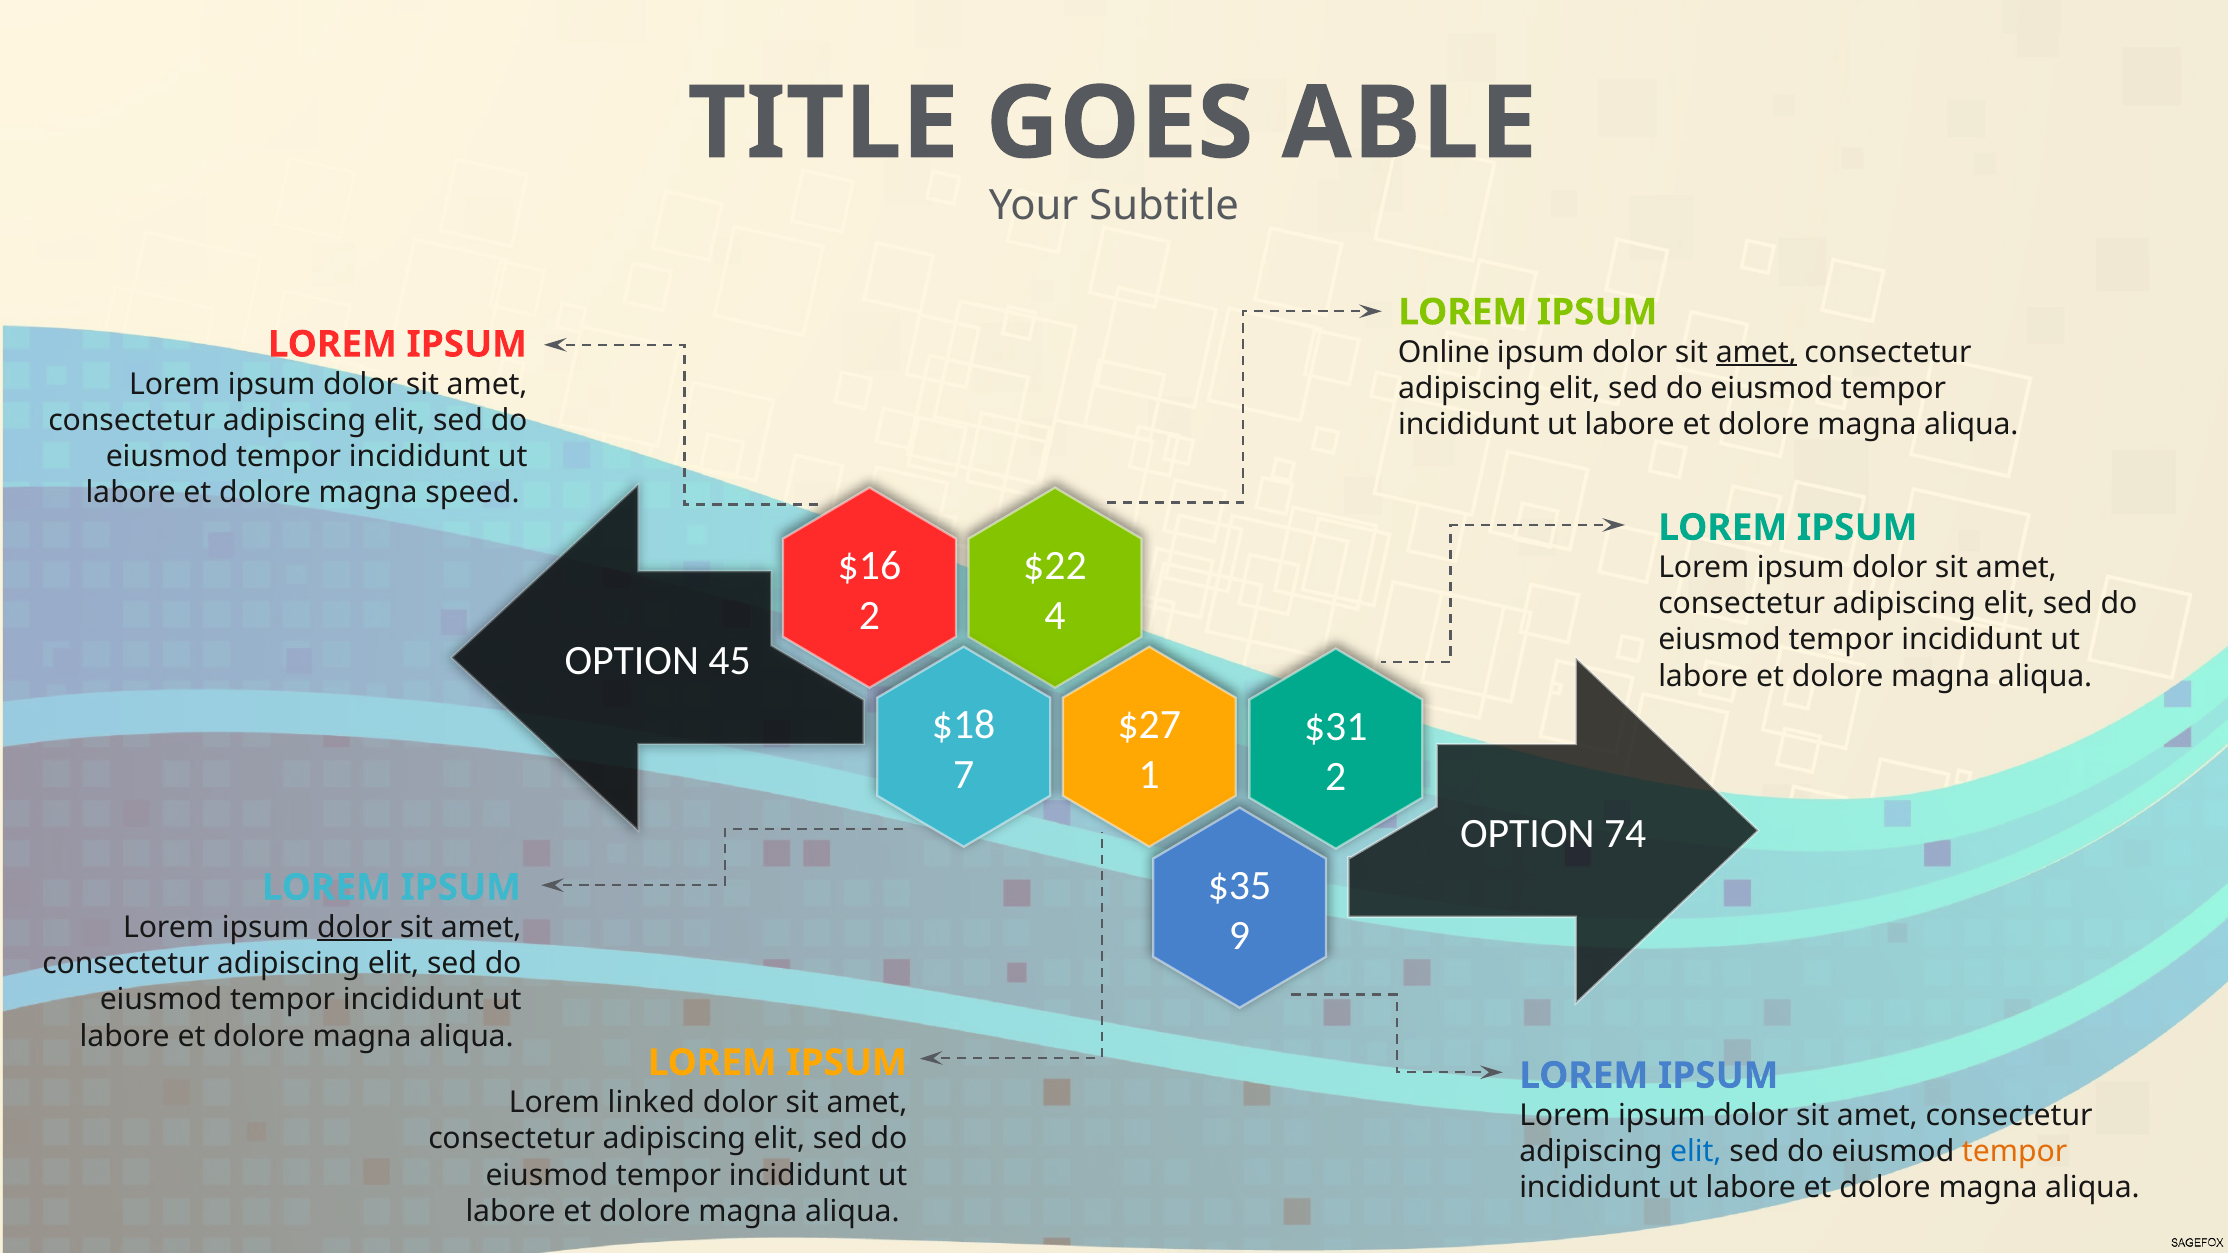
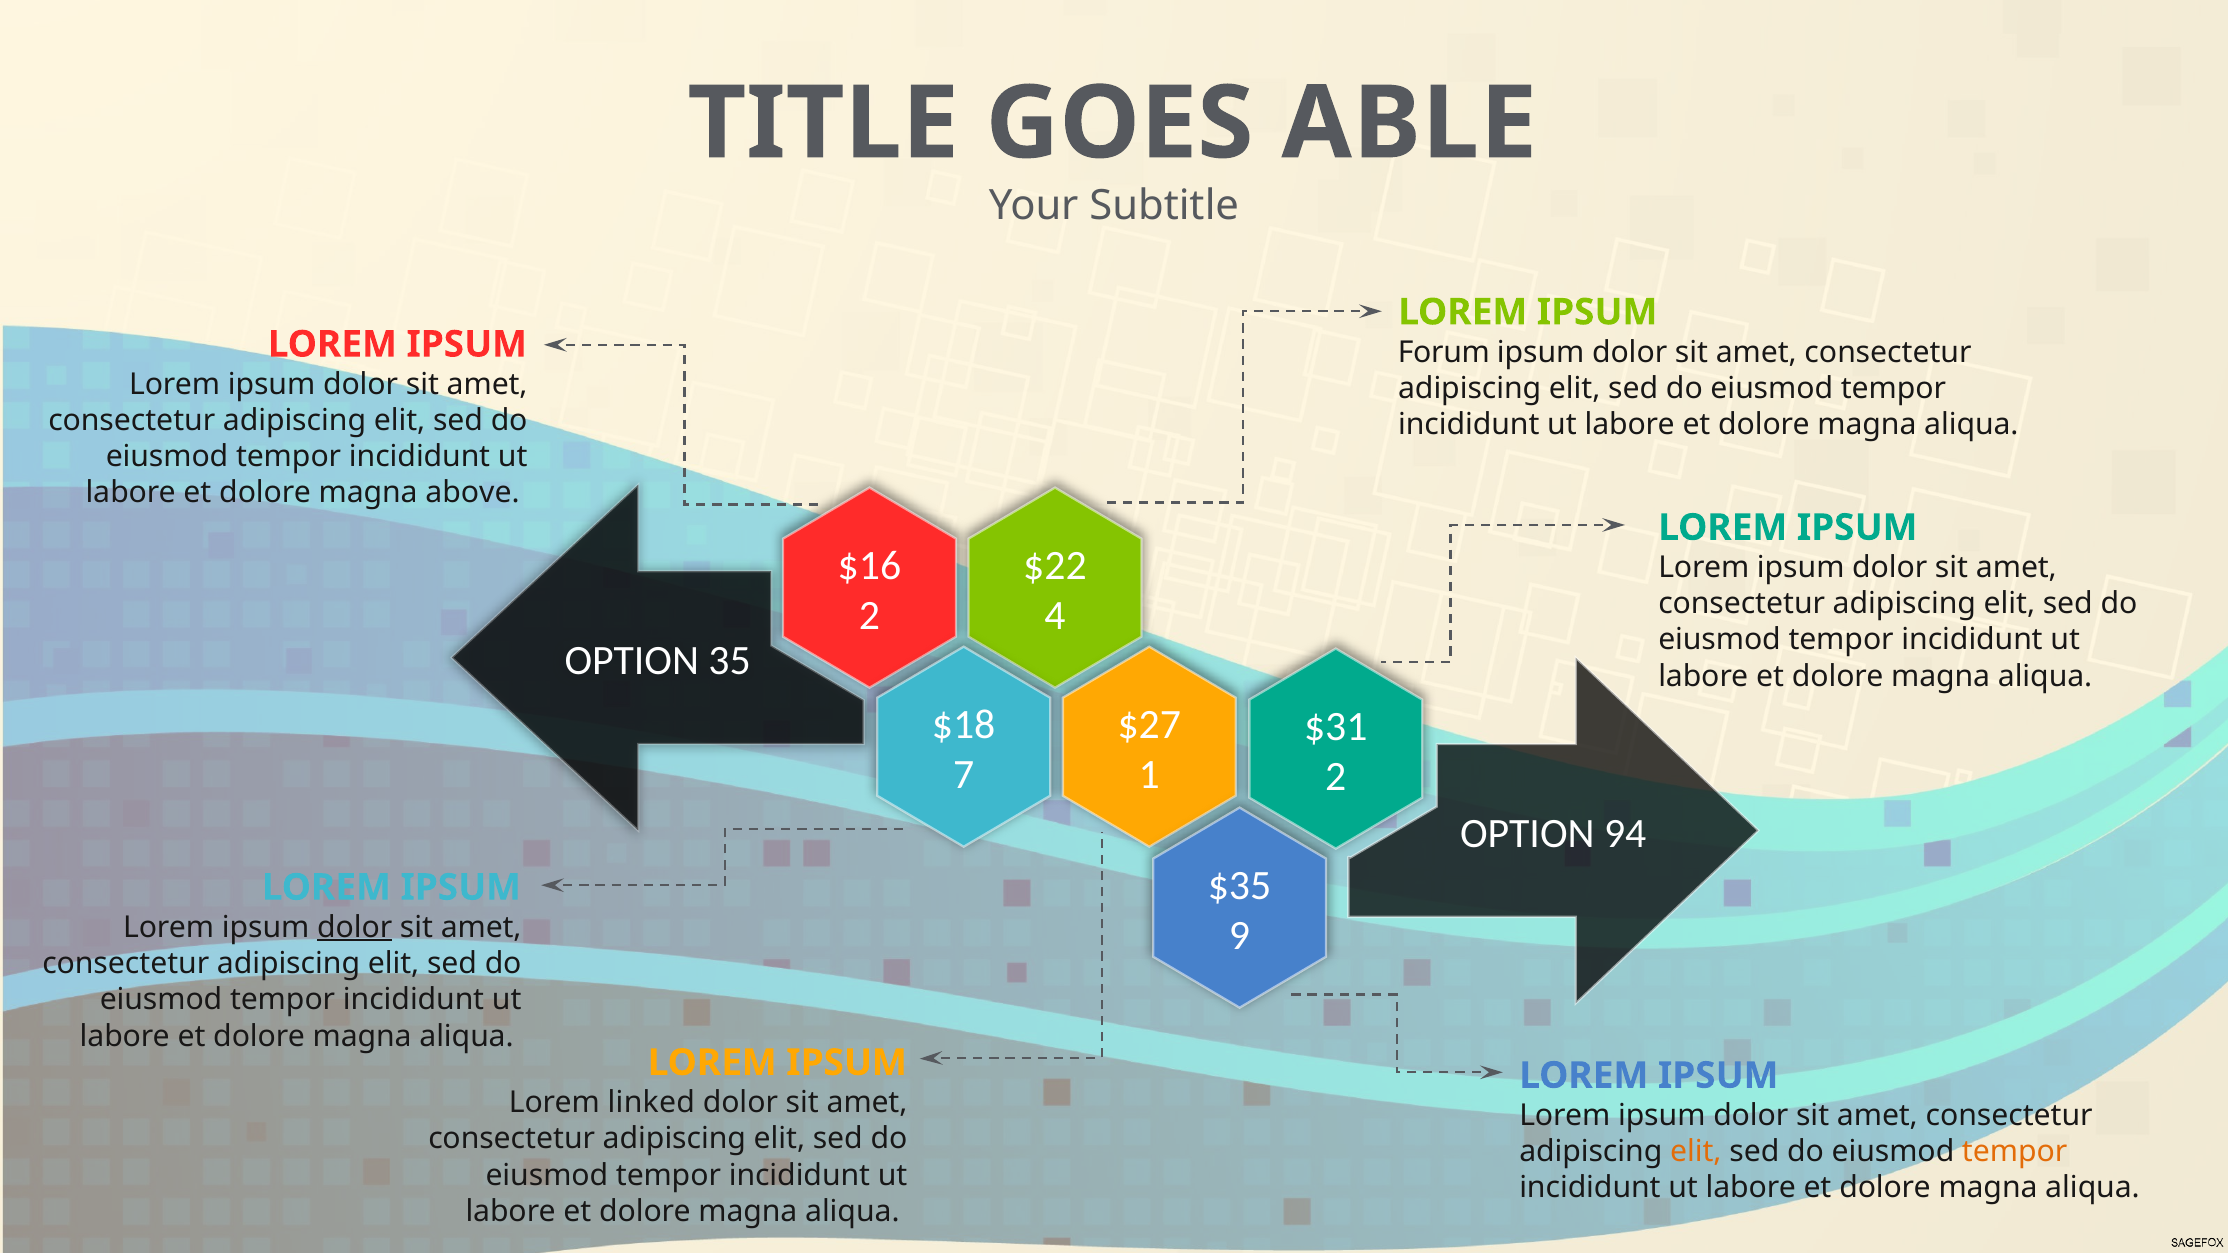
Online: Online -> Forum
amet at (1756, 352) underline: present -> none
speed: speed -> above
45: 45 -> 35
74: 74 -> 94
elit at (1696, 1152) colour: blue -> orange
